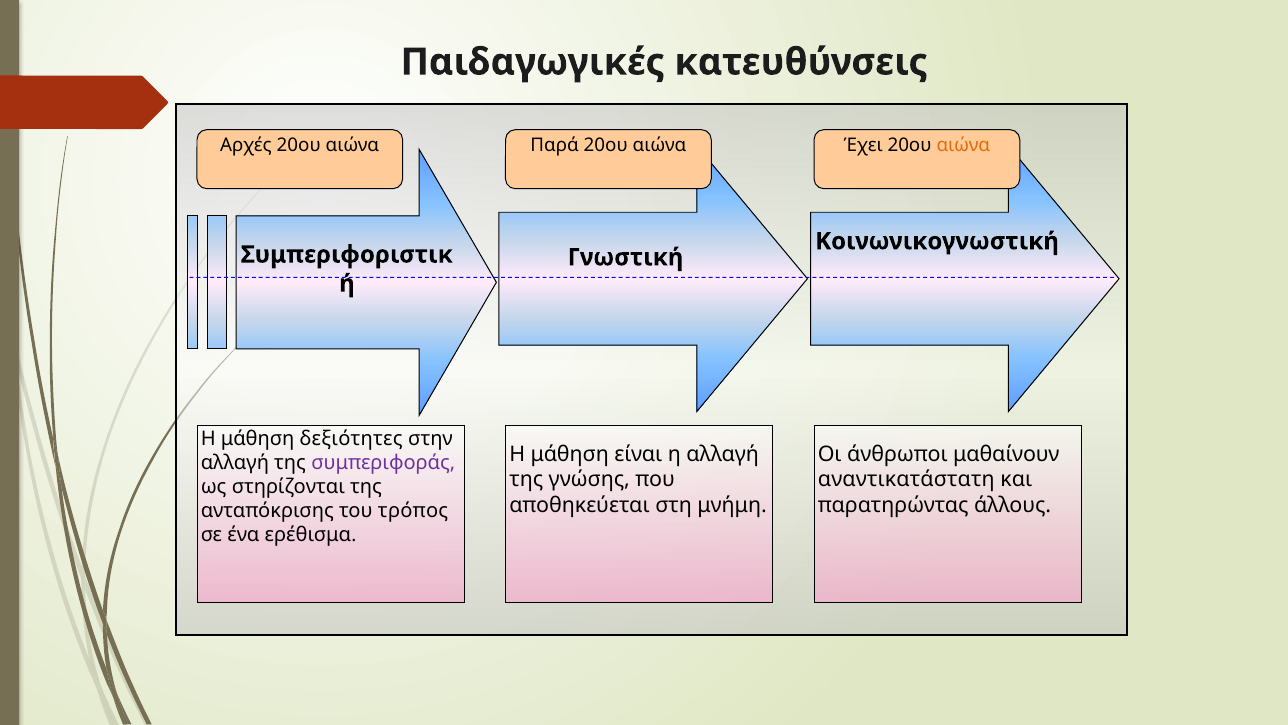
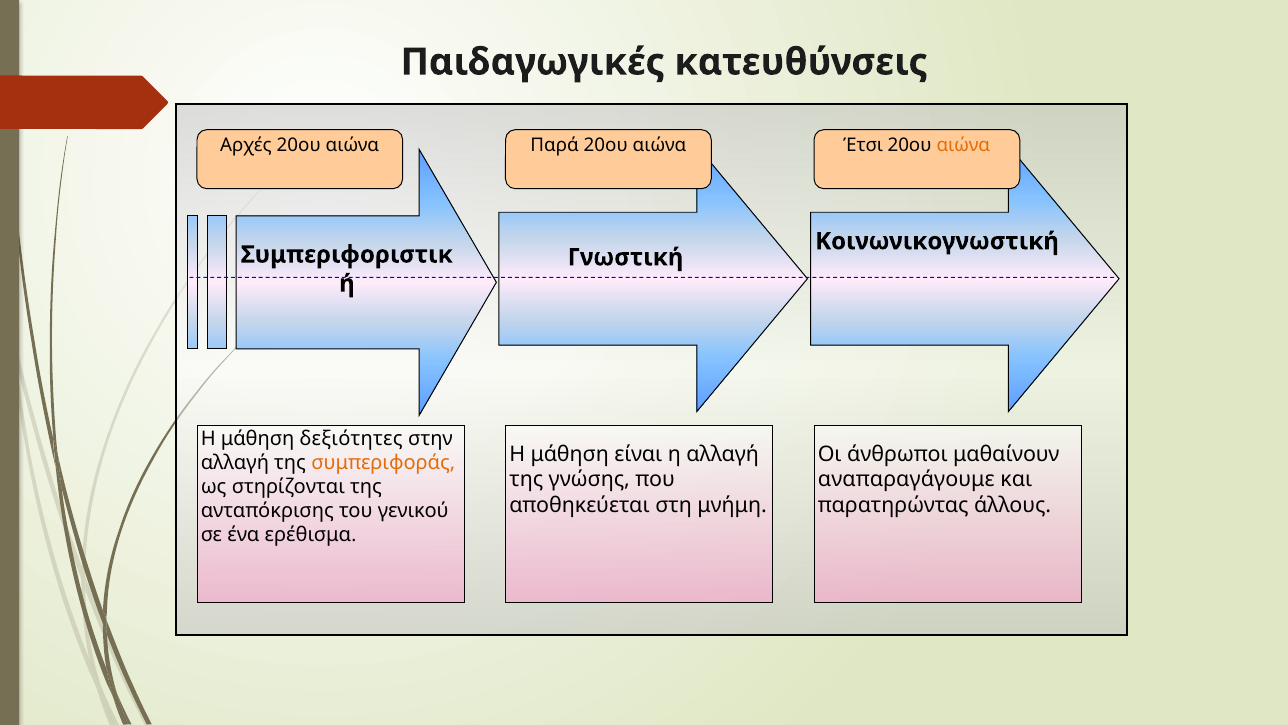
Έχει: Έχει -> Έτσι
συμπεριφοράς colour: purple -> orange
αναντικατάστατη: αναντικατάστατη -> αναπαραγάγουμε
τρόπος: τρόπος -> γενικού
